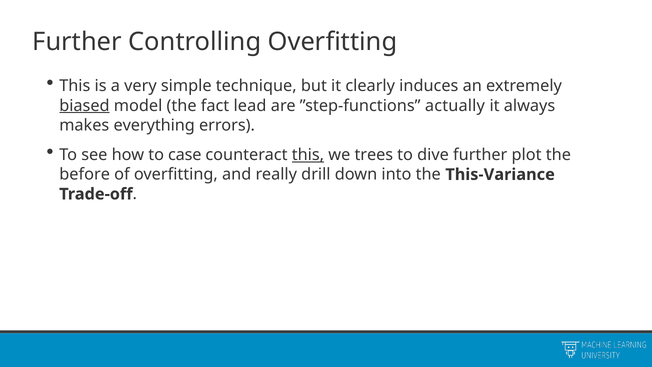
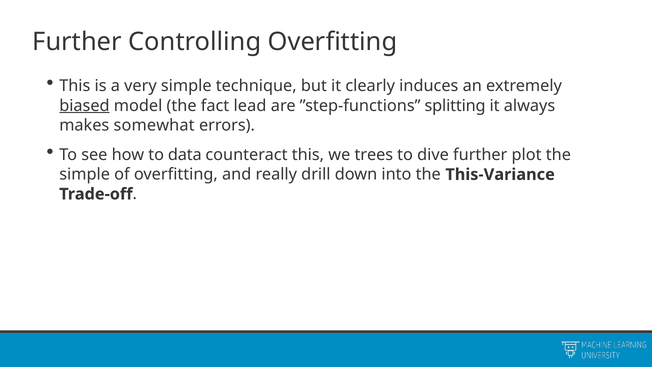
actually: actually -> splitting
everything: everything -> somewhat
case: case -> data
this at (308, 155) underline: present -> none
before at (85, 174): before -> simple
